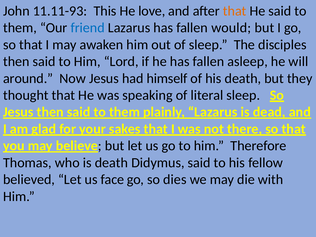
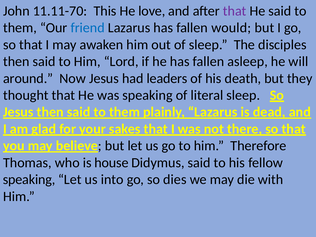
11.11-93: 11.11-93 -> 11.11-70
that at (235, 11) colour: orange -> purple
himself: himself -> leaders
is death: death -> house
believed at (29, 180): believed -> speaking
face: face -> into
